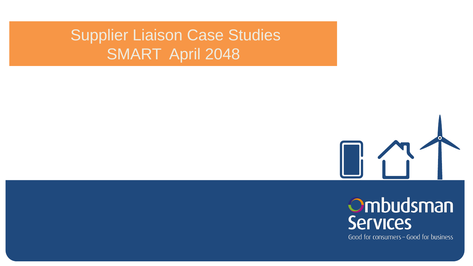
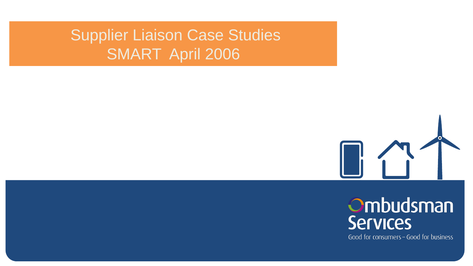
2048: 2048 -> 2006
